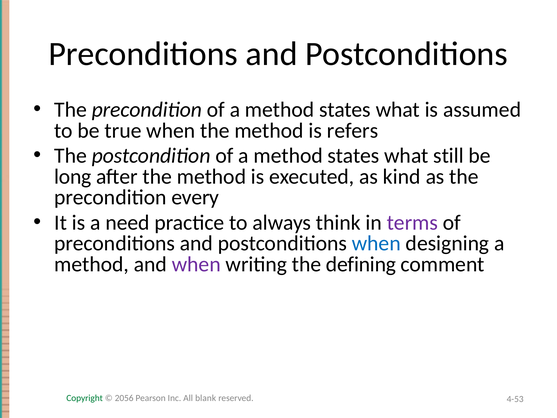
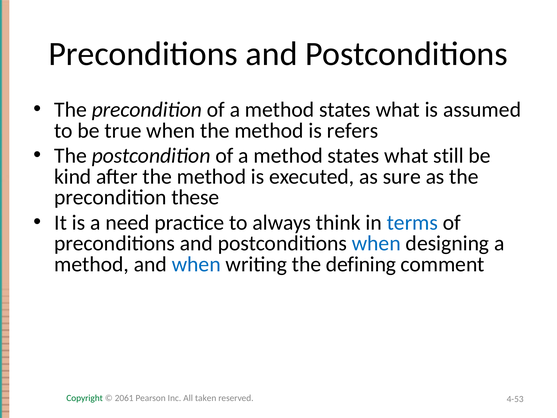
long: long -> kind
kind: kind -> sure
every: every -> these
terms colour: purple -> blue
when at (196, 264) colour: purple -> blue
2056: 2056 -> 2061
blank: blank -> taken
